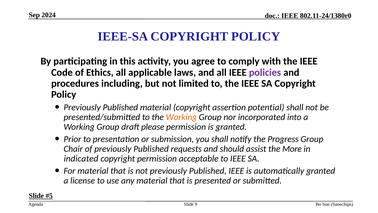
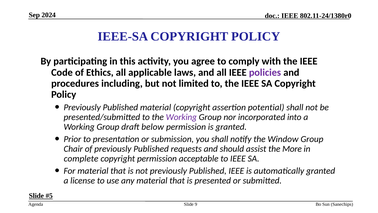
Working at (181, 117) colour: orange -> purple
please: please -> below
Progress: Progress -> Window
indicated: indicated -> complete
